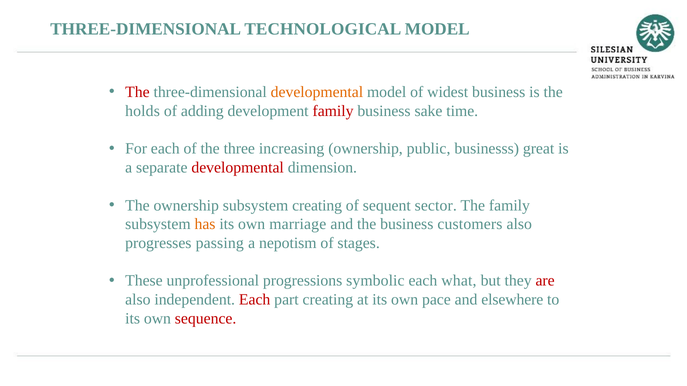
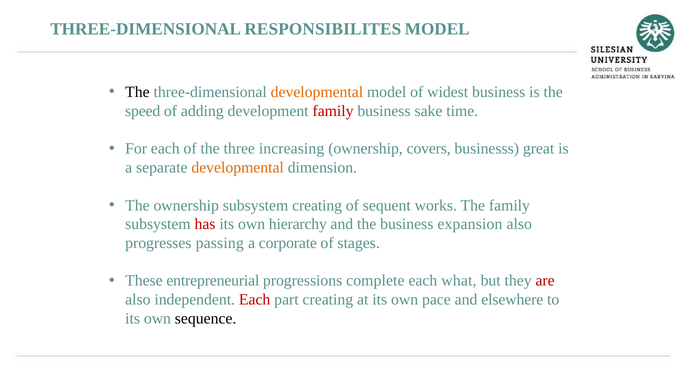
TECHNOLOGICAL: TECHNOLOGICAL -> RESPONSIBILITES
The at (137, 92) colour: red -> black
holds: holds -> speed
public: public -> covers
developmental at (238, 168) colour: red -> orange
sector: sector -> works
has colour: orange -> red
marriage: marriage -> hierarchy
customers: customers -> expansion
nepotism: nepotism -> corporate
unprofessional: unprofessional -> entrepreneurial
symbolic: symbolic -> complete
sequence colour: red -> black
